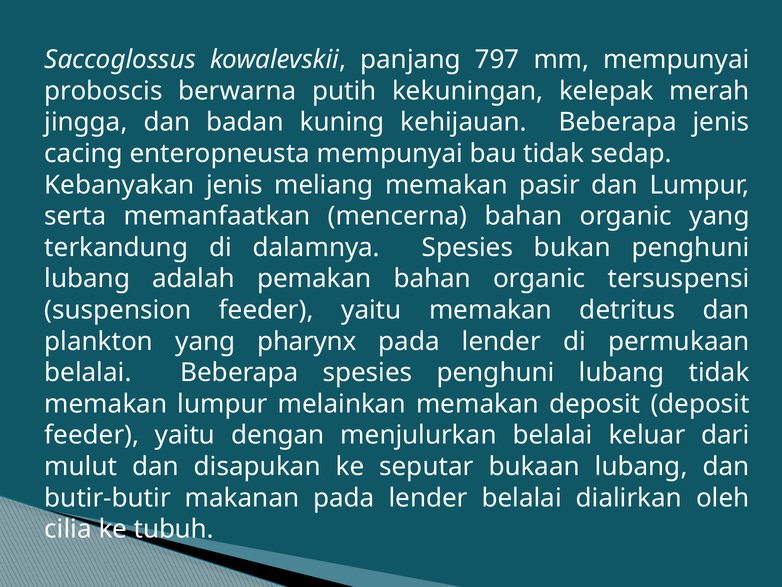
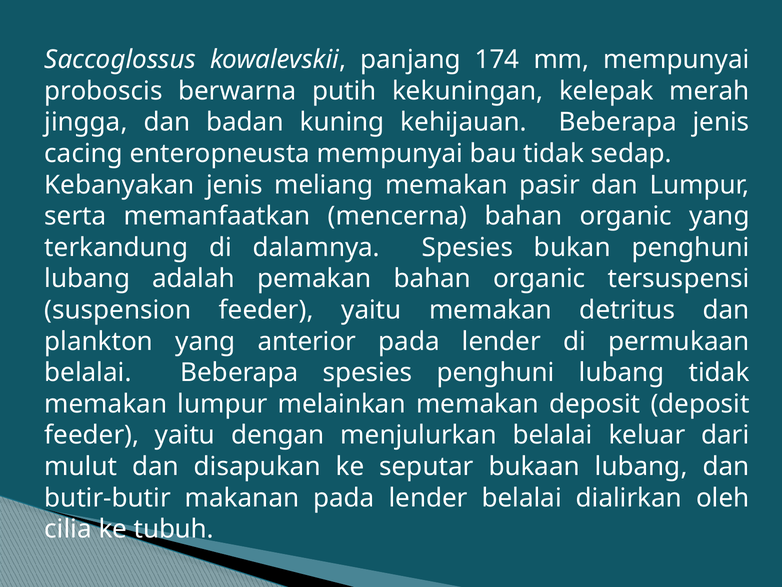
797: 797 -> 174
pharynx: pharynx -> anterior
